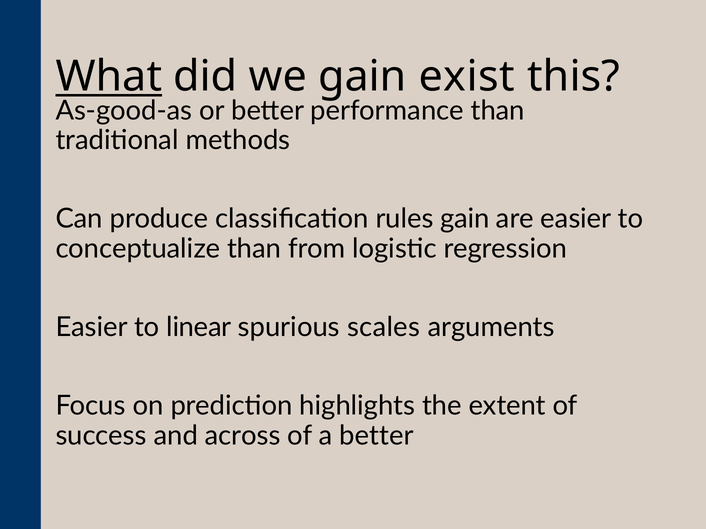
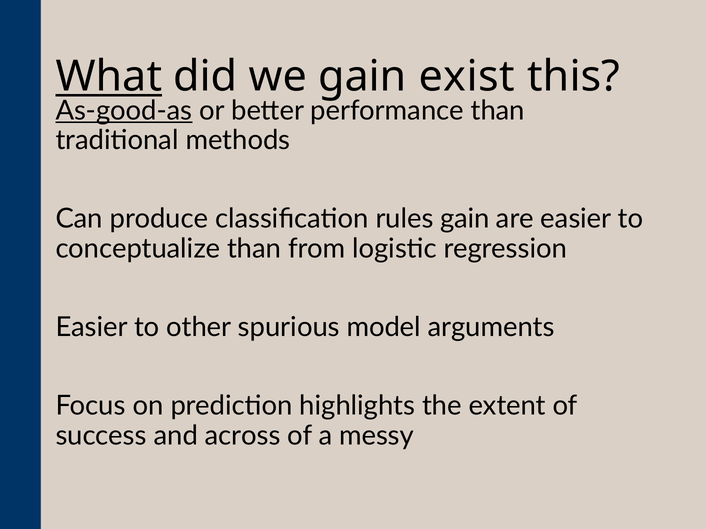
As-good-as underline: none -> present
linear: linear -> other
scales: scales -> model
a better: better -> messy
